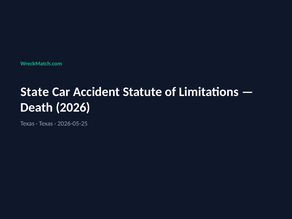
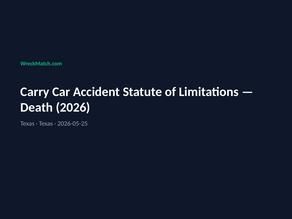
State: State -> Carry
